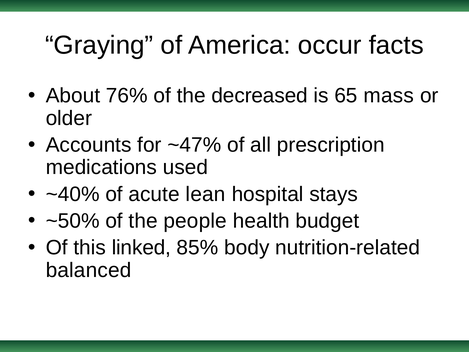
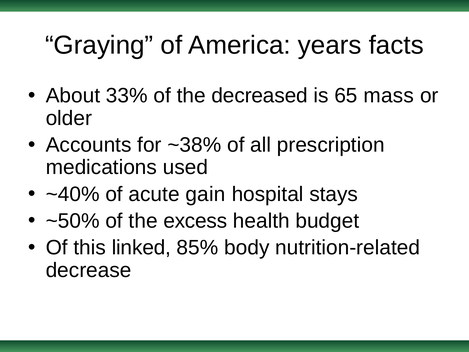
occur: occur -> years
76%: 76% -> 33%
~47%: ~47% -> ~38%
lean: lean -> gain
people: people -> excess
balanced: balanced -> decrease
